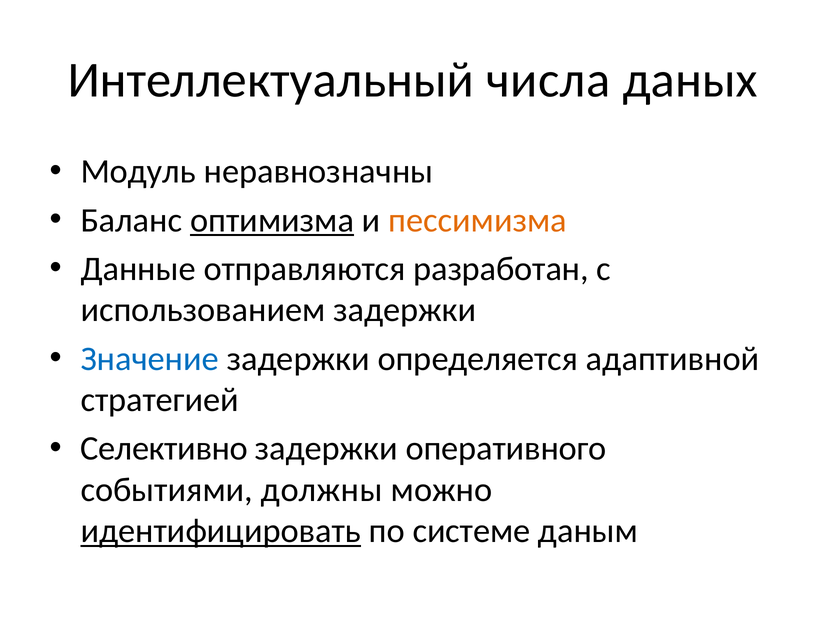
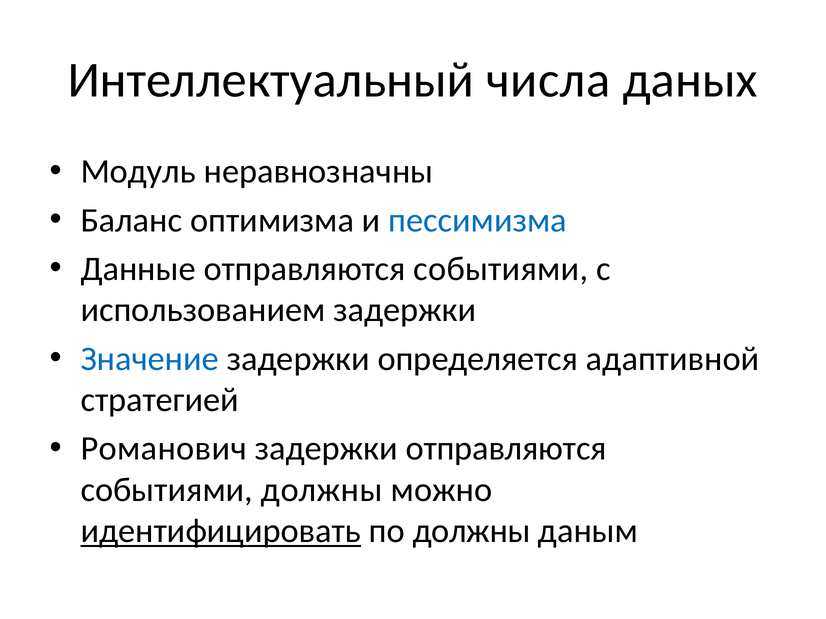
оптимизма underline: present -> none
пессимизма colour: orange -> blue
Данные отправляются разработан: разработан -> событиями
Селективно: Селективно -> Романович
задержки оперативного: оперативного -> отправляются
по системе: системе -> должны
